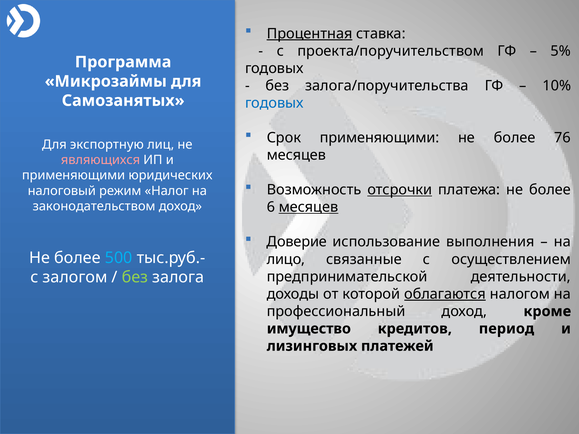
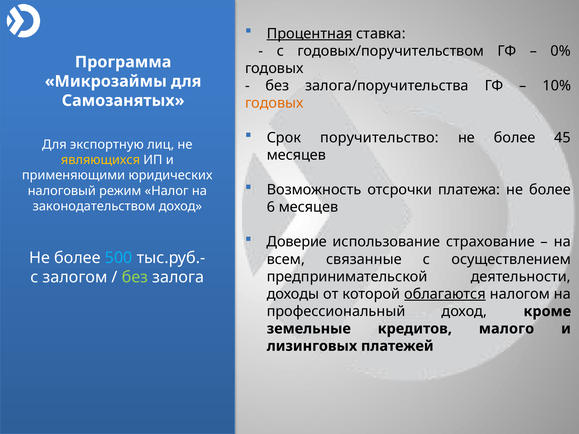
проекта/поручительством: проекта/поручительством -> годовых/поручительством
5%: 5% -> 0%
годовых at (274, 103) colour: blue -> orange
Срок применяющими: применяющими -> поручительство
76: 76 -> 45
являющихся colour: pink -> yellow
отсрочки underline: present -> none
месяцев at (308, 207) underline: present -> none
выполнения: выполнения -> страхование
лицо: лицо -> всем
имущество: имущество -> земельные
период: период -> малого
